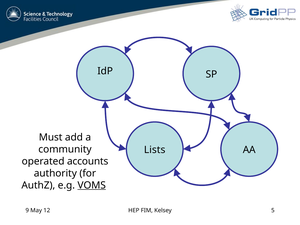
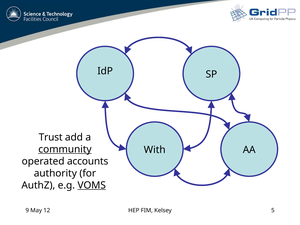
Must: Must -> Trust
community underline: none -> present
Lists: Lists -> With
